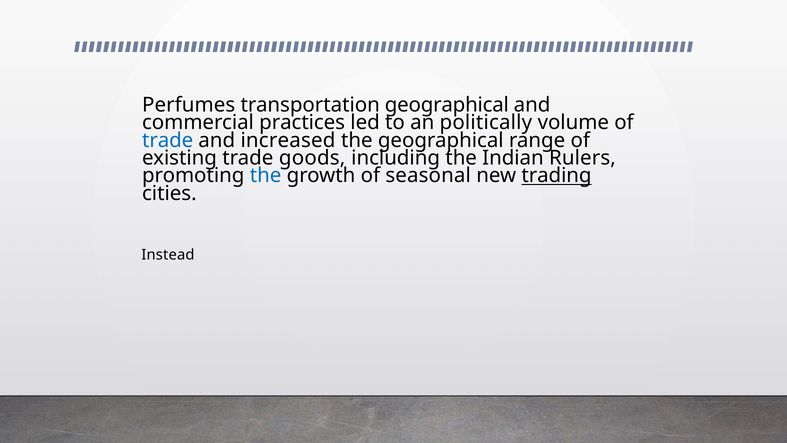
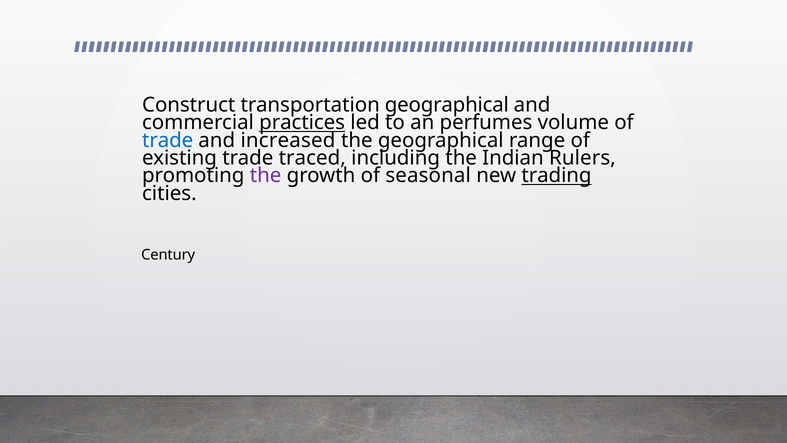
Perfumes: Perfumes -> Construct
practices underline: none -> present
politically: politically -> perfumes
goods: goods -> traced
the at (266, 176) colour: blue -> purple
Instead: Instead -> Century
